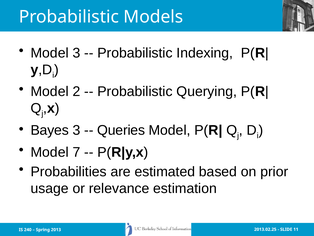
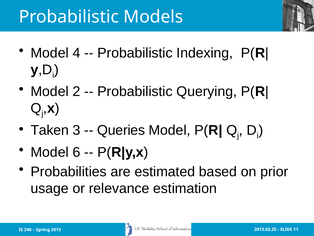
Model 3: 3 -> 4
Bayes: Bayes -> Taken
7: 7 -> 6
